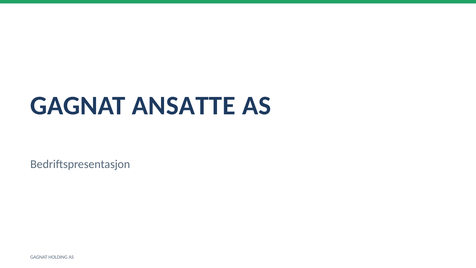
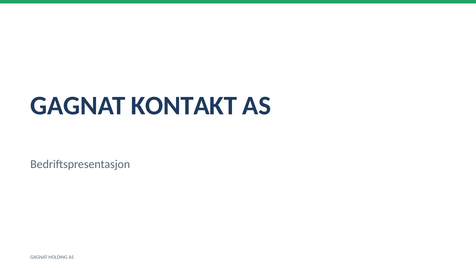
ANSATTE: ANSATTE -> KONTAKT
